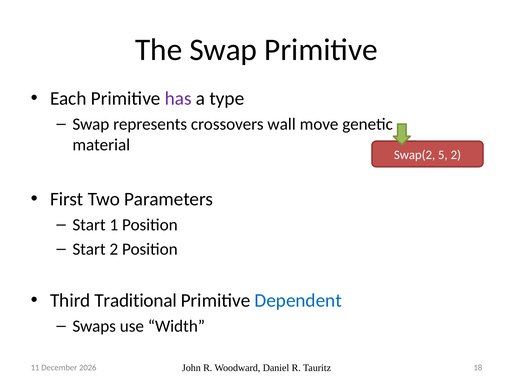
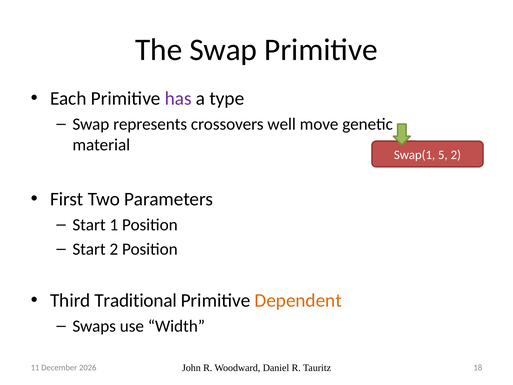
wall: wall -> well
Swap(2: Swap(2 -> Swap(1
Dependent colour: blue -> orange
